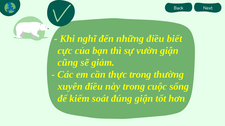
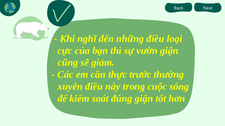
biết: biết -> loại
thực trong: trong -> trước
